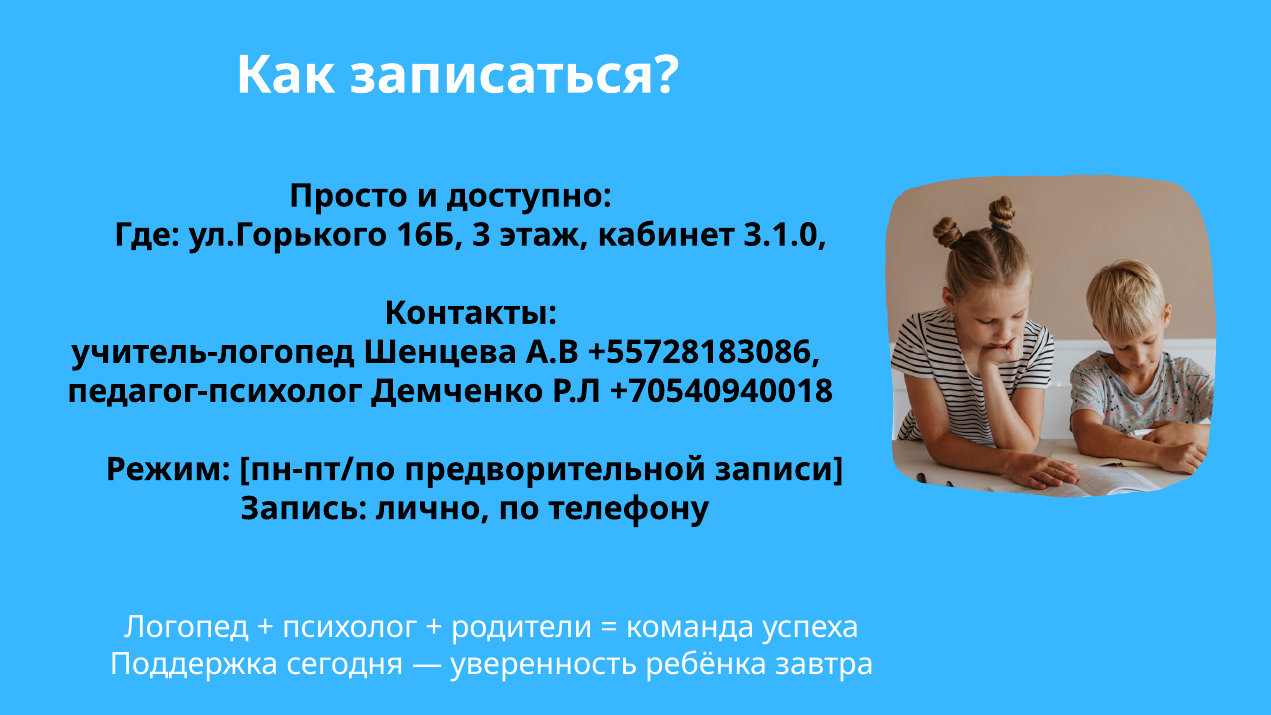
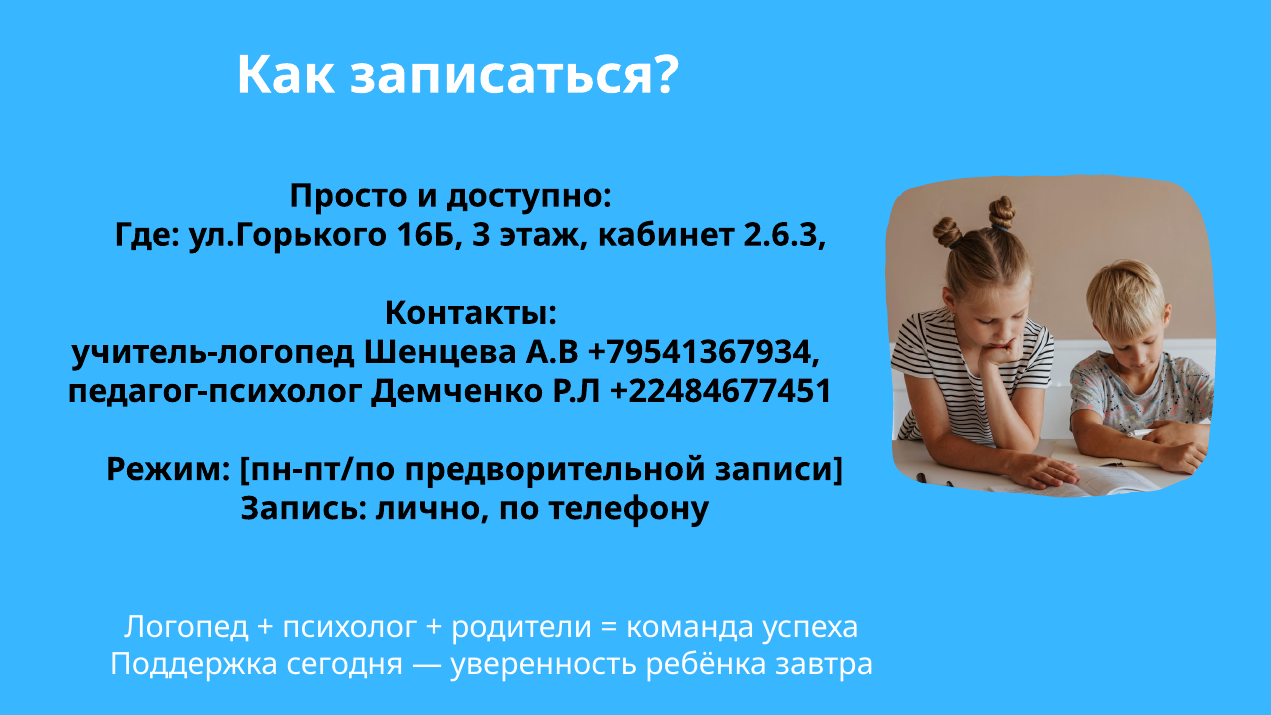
3.1.0: 3.1.0 -> 2.6.3
+55728183086: +55728183086 -> +79541367934
+70540940018: +70540940018 -> +22484677451
